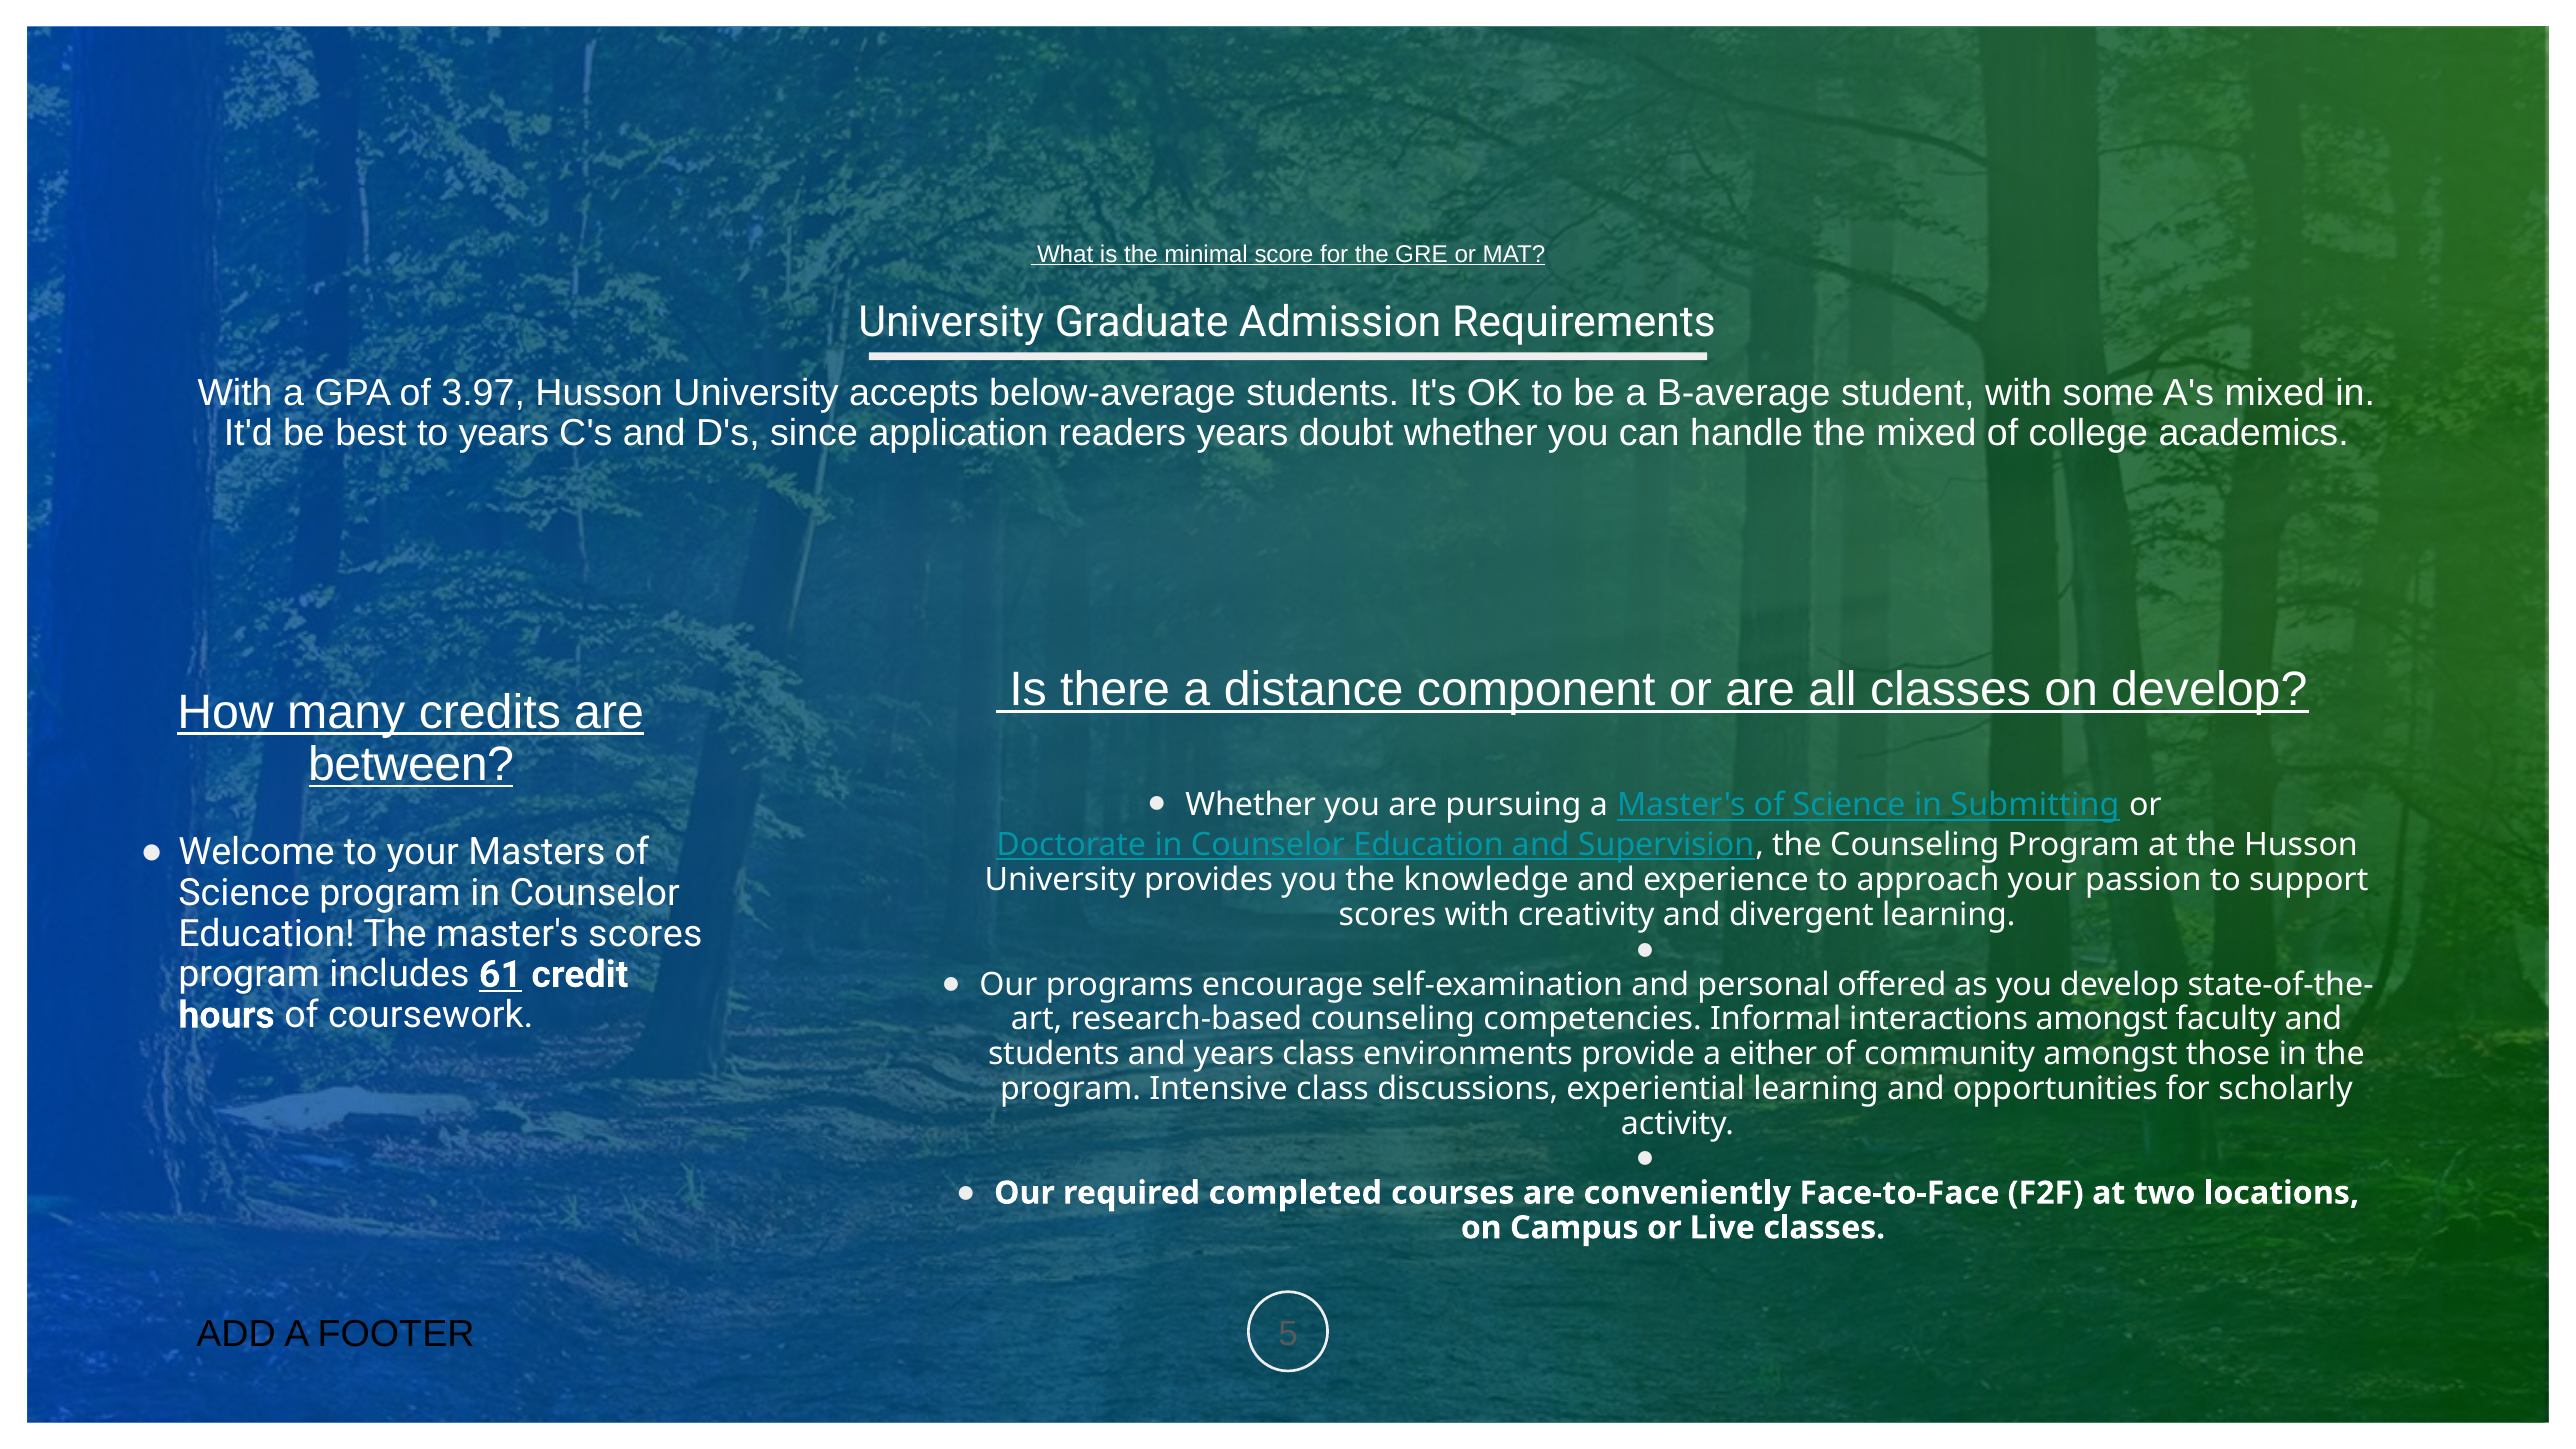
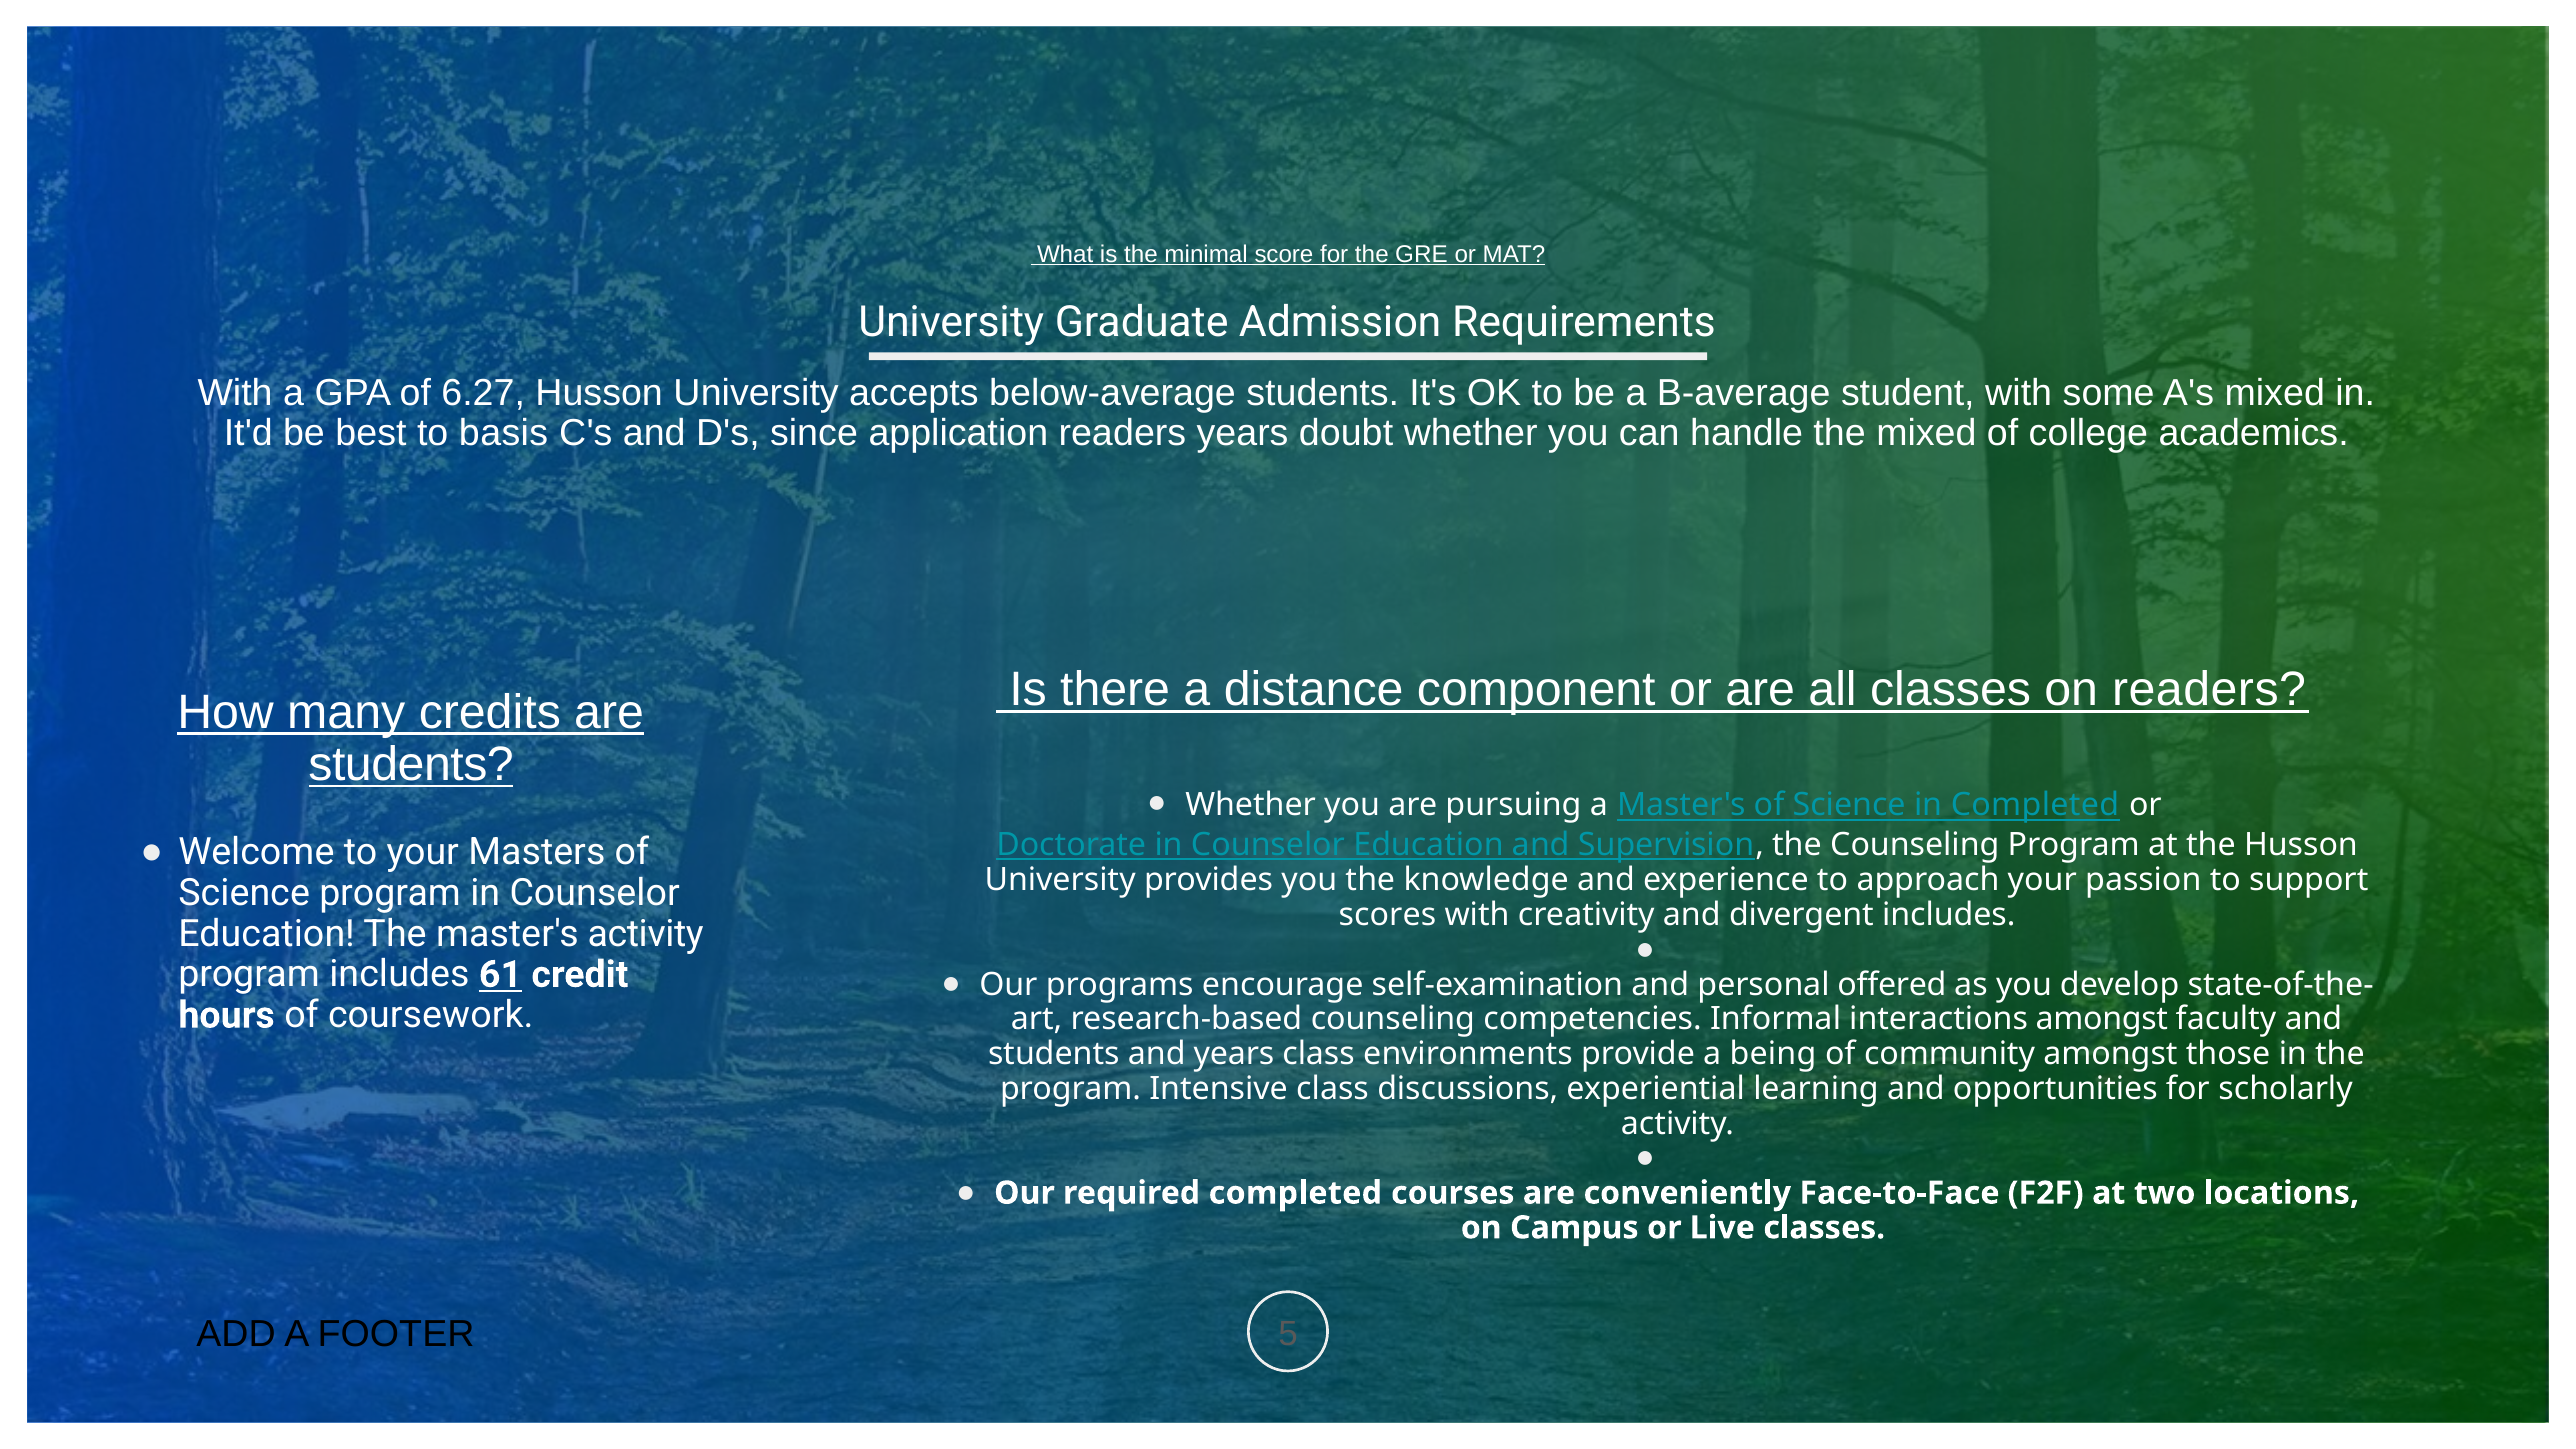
3.97: 3.97 -> 6.27
to years: years -> basis
on develop: develop -> readers
between at (411, 765): between -> students
in Submitting: Submitting -> Completed
divergent learning: learning -> includes
master's scores: scores -> activity
either: either -> being
